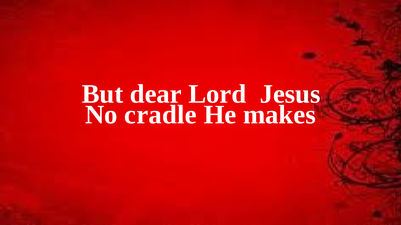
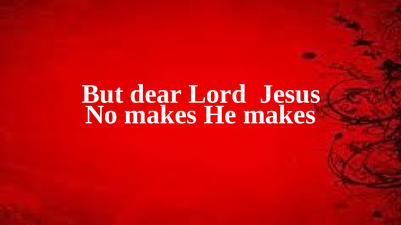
No cradle: cradle -> makes
